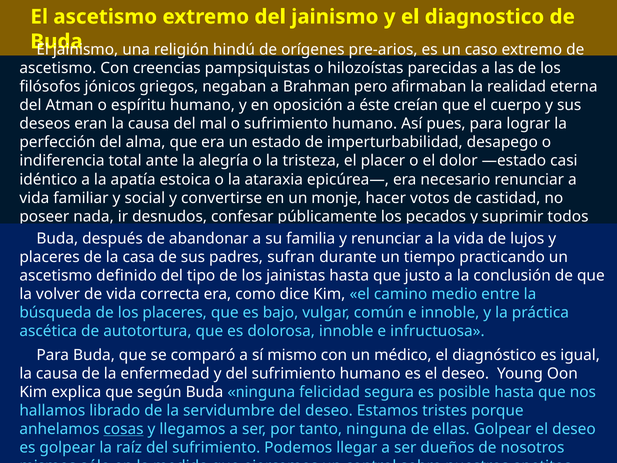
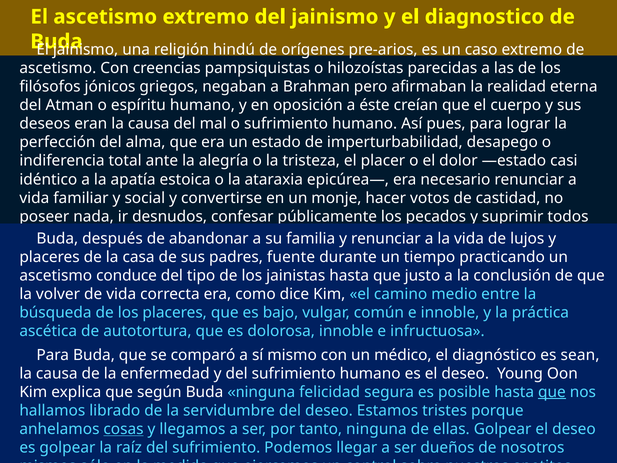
sufran: sufran -> fuente
definido: definido -> conduce
igual: igual -> sean
que at (552, 392) underline: none -> present
